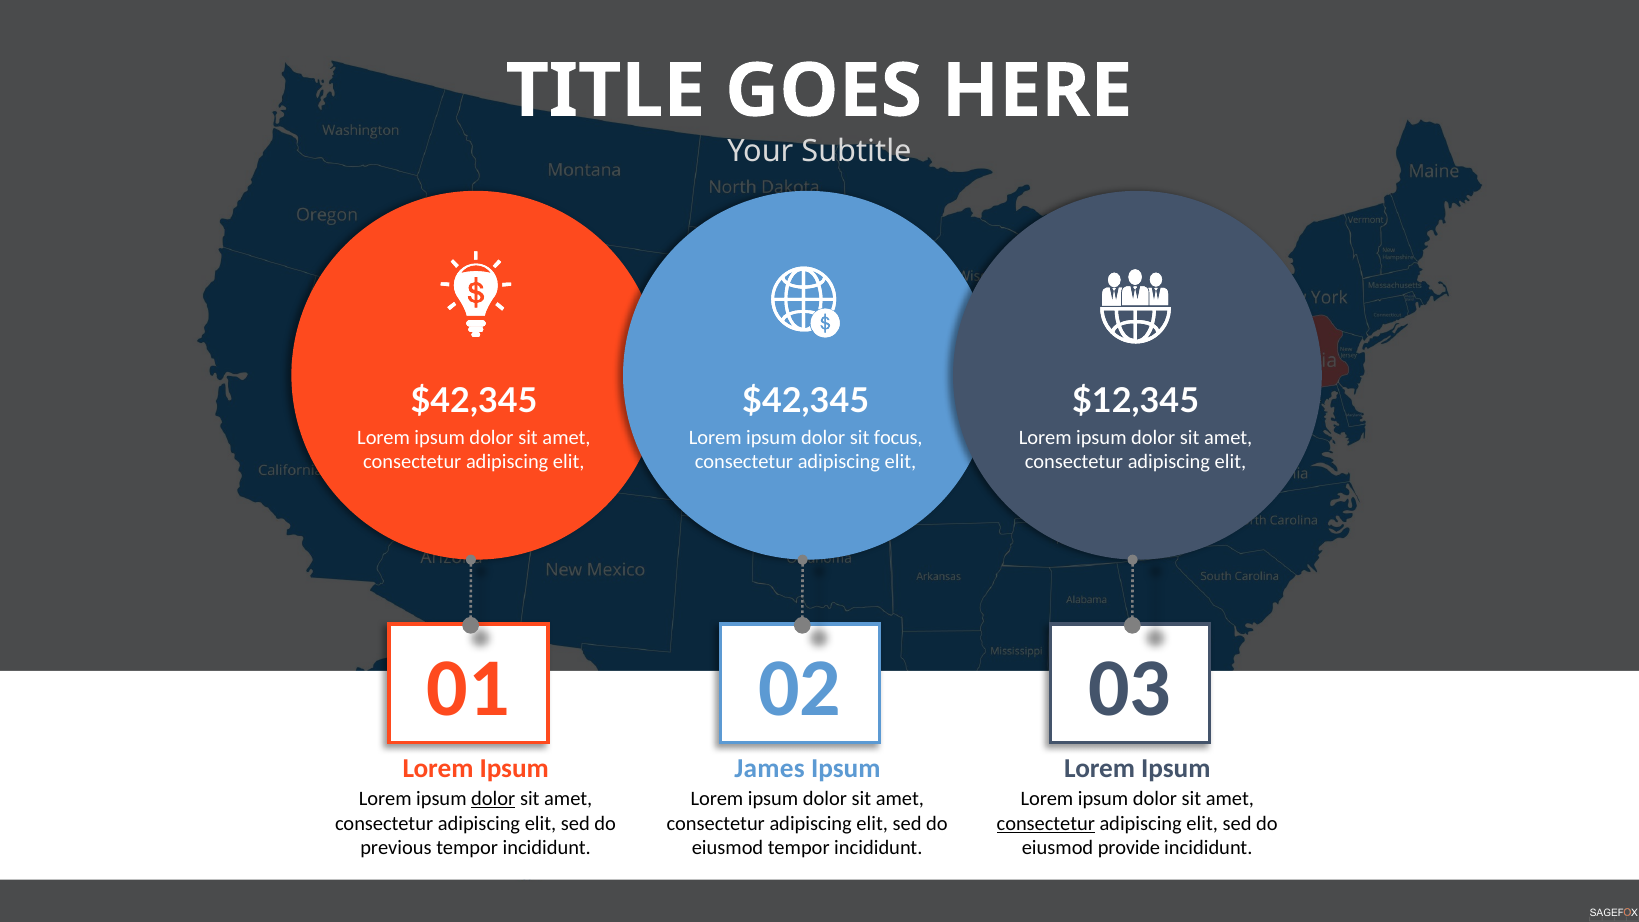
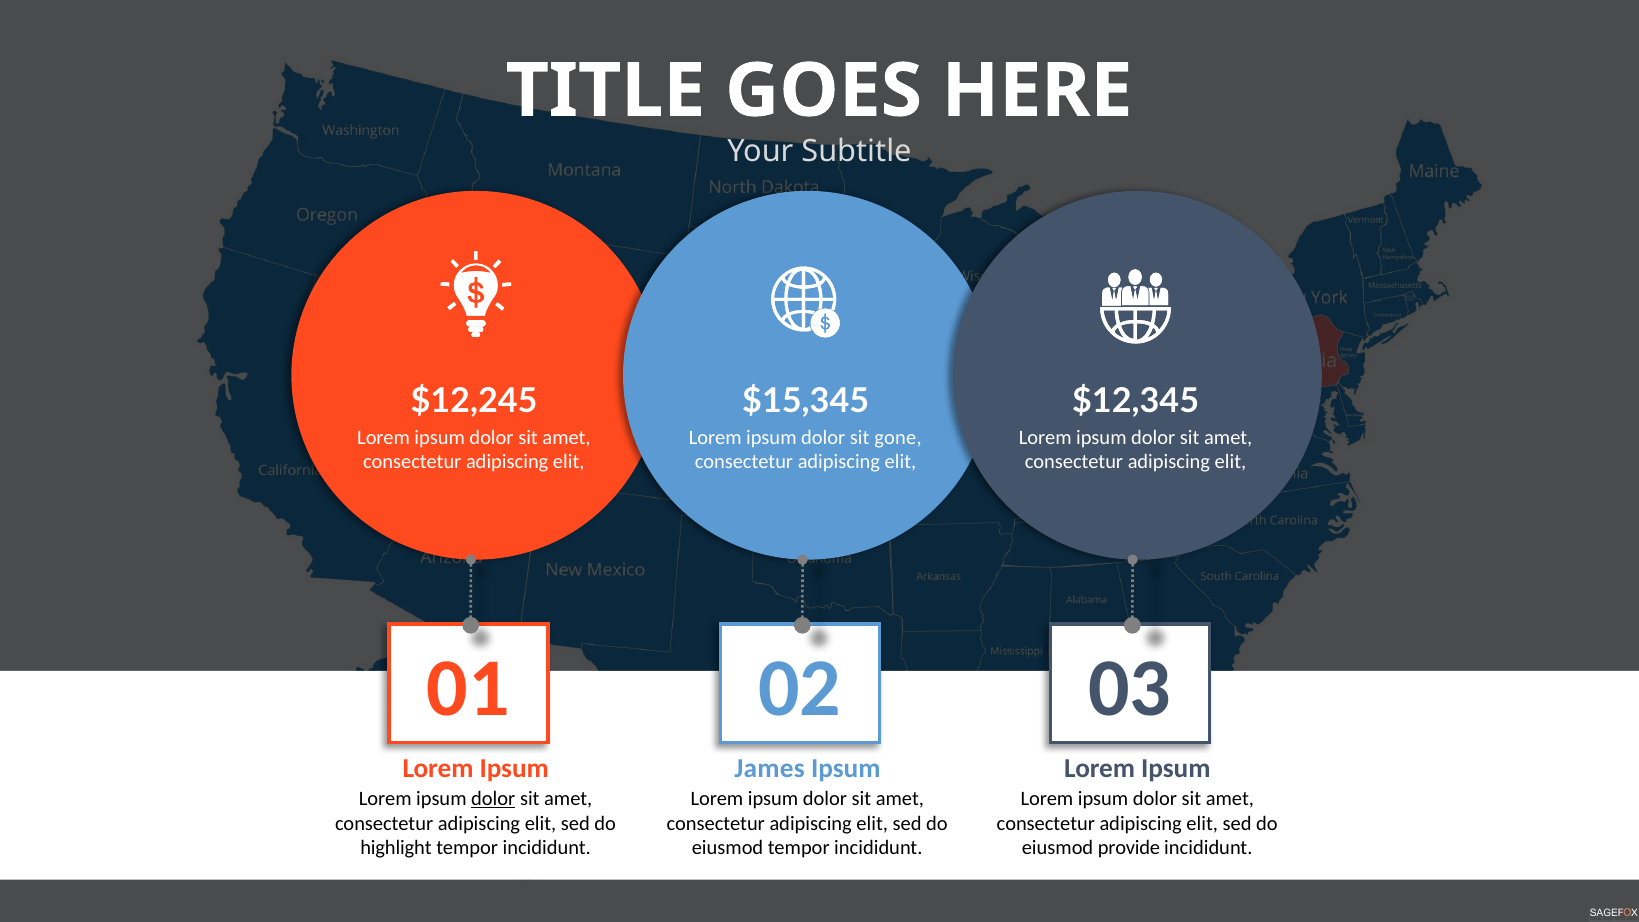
$42,345 at (474, 402): $42,345 -> $12,245
$42,345 at (806, 402): $42,345 -> $15,345
focus: focus -> gone
consectetur at (1046, 823) underline: present -> none
previous: previous -> highlight
